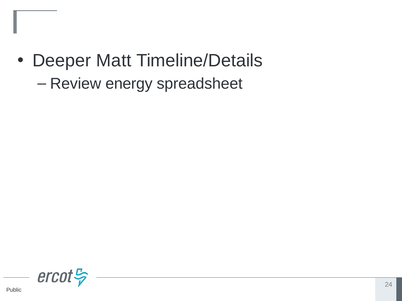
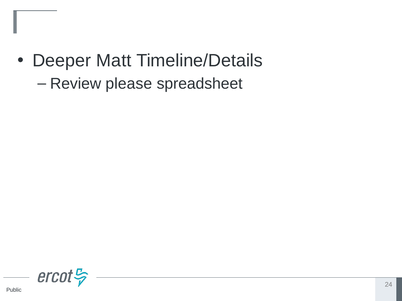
energy: energy -> please
